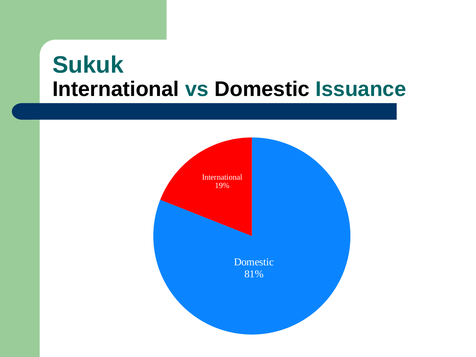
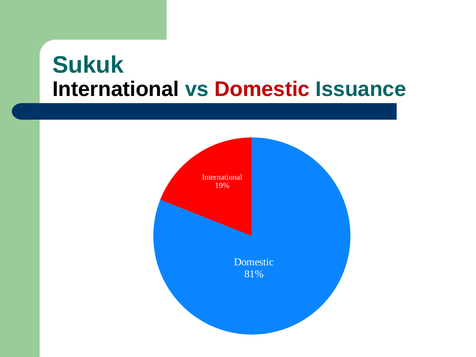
Domestic at (262, 89) colour: black -> red
